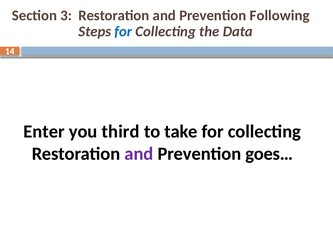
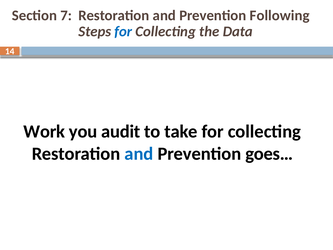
3: 3 -> 7
Enter: Enter -> Work
third: third -> audit
and at (139, 154) colour: purple -> blue
